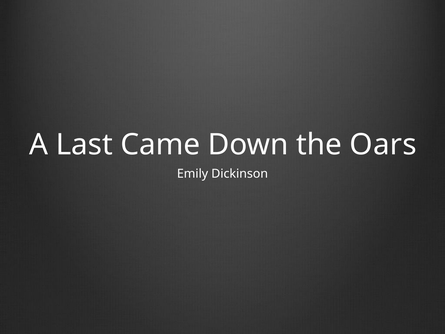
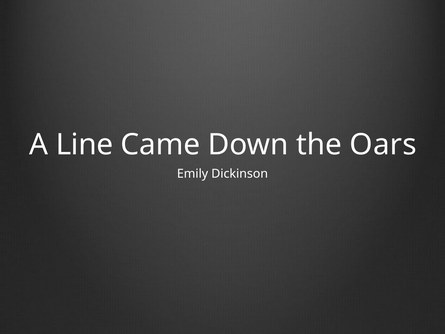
Last: Last -> Line
